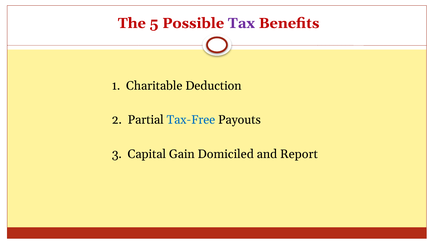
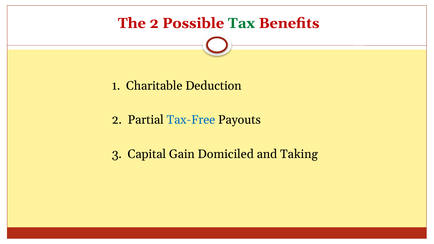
The 5: 5 -> 2
Tax colour: purple -> green
Report: Report -> Taking
